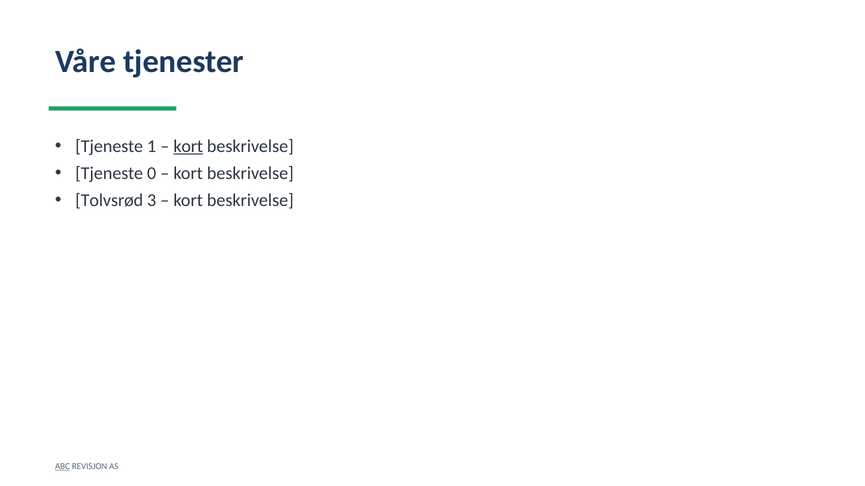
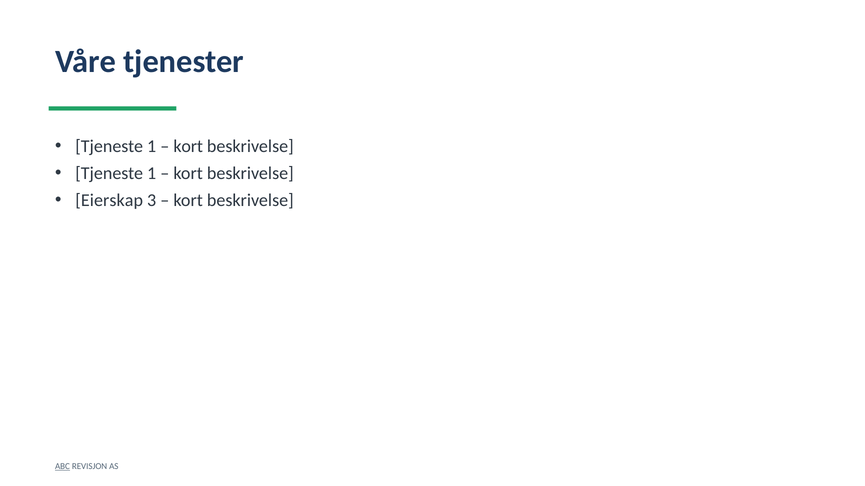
kort at (188, 147) underline: present -> none
0 at (152, 174): 0 -> 1
Tolvsrød: Tolvsrød -> Eierskap
